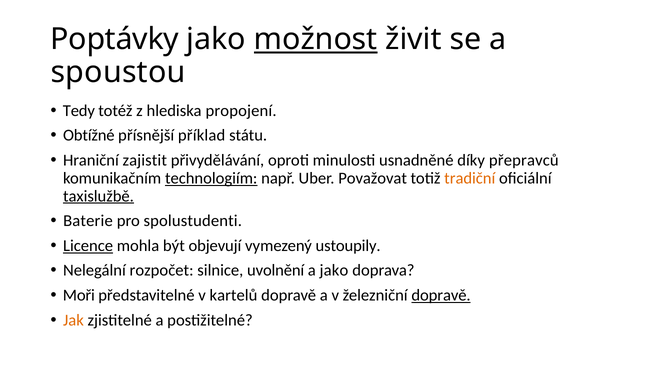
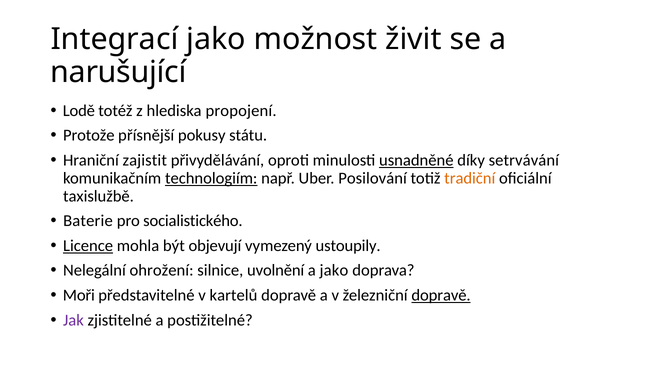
Poptávky: Poptávky -> Integrací
možnost underline: present -> none
spoustou: spoustou -> narušující
Tedy: Tedy -> Lodě
Obtížné: Obtížné -> Protože
příklad: příklad -> pokusy
usnadněné underline: none -> present
přepravců: přepravců -> setrvávání
Považovat: Považovat -> Posilování
taxislužbě underline: present -> none
spolustudenti: spolustudenti -> socialistického
rozpočet: rozpočet -> ohrožení
Jak colour: orange -> purple
